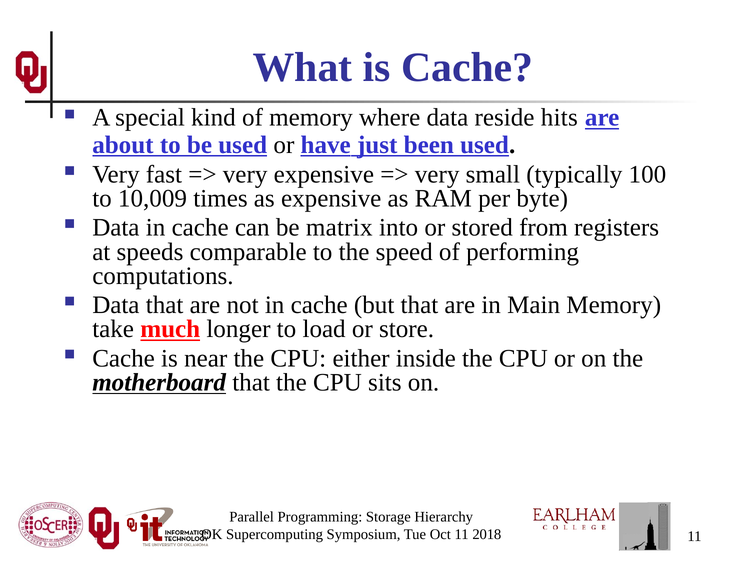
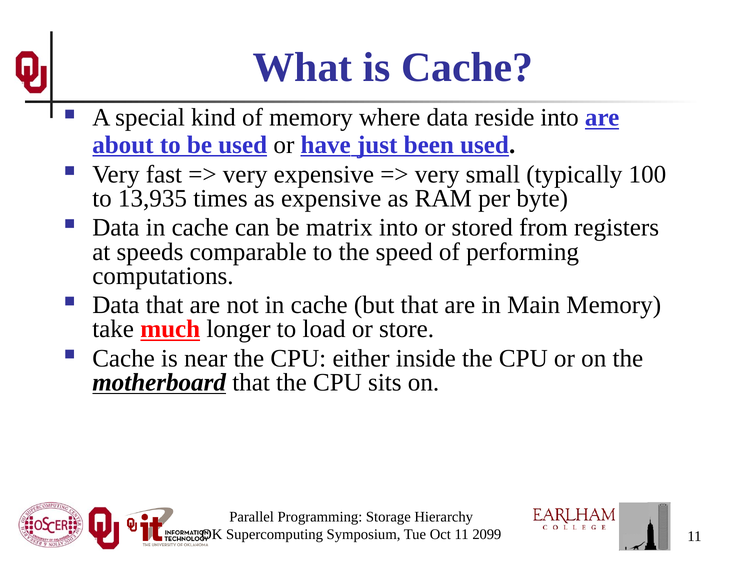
reside hits: hits -> into
10,009: 10,009 -> 13,935
2018: 2018 -> 2099
